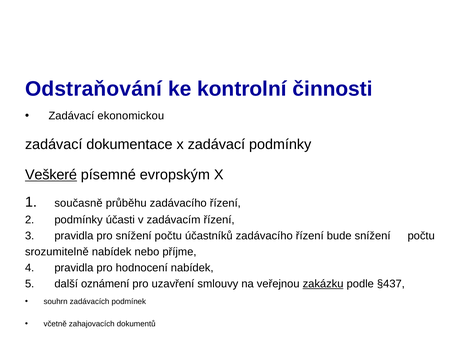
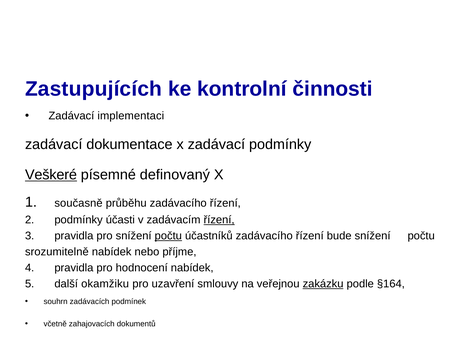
Odstraňování: Odstraňování -> Zastupujících
ekonomickou: ekonomickou -> implementaci
evropským: evropským -> definovaný
řízení at (219, 220) underline: none -> present
počtu at (168, 236) underline: none -> present
oznámení: oznámení -> okamžiku
§437: §437 -> §164
